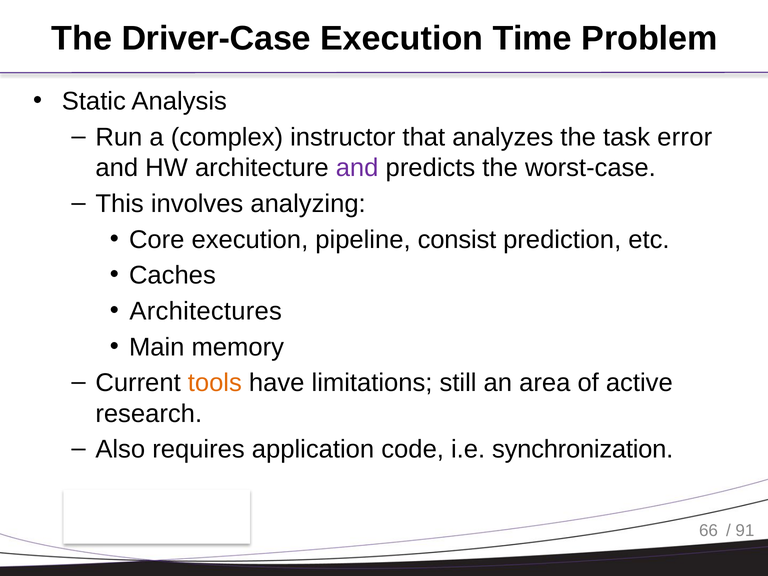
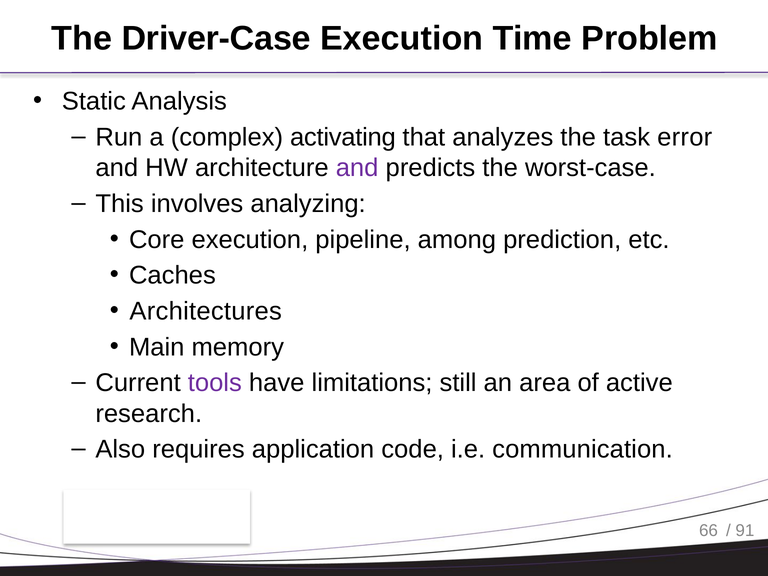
instructor: instructor -> activating
consist: consist -> among
tools colour: orange -> purple
synchronization: synchronization -> communication
